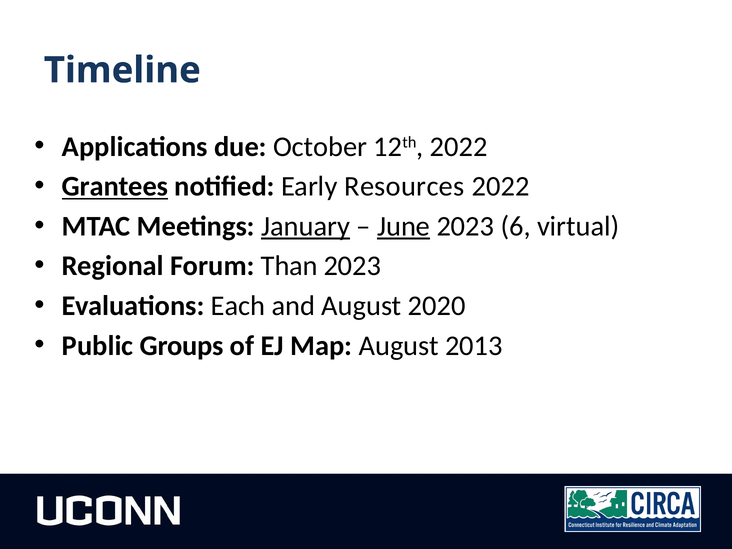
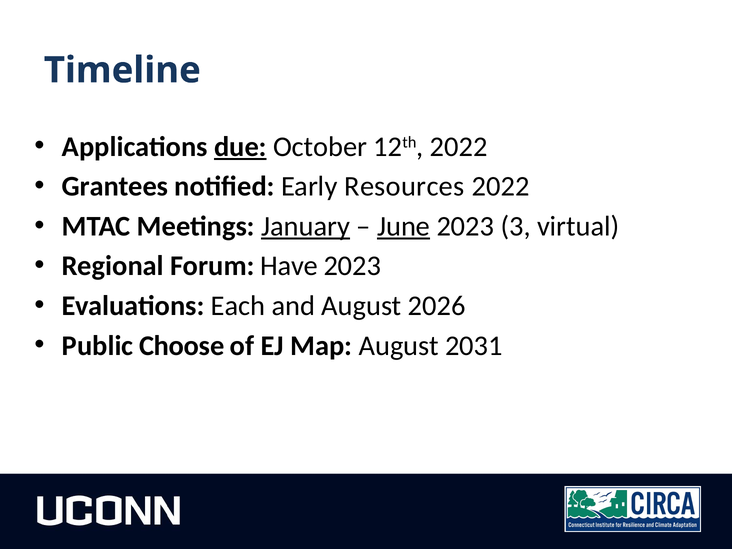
due underline: none -> present
Grantees underline: present -> none
6: 6 -> 3
Than: Than -> Have
2020: 2020 -> 2026
Groups: Groups -> Choose
2013: 2013 -> 2031
